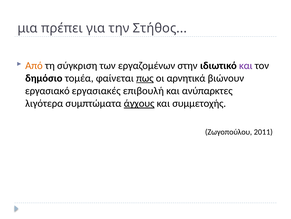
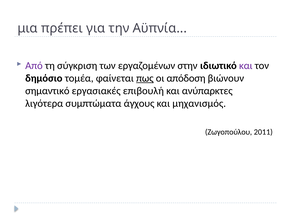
Στήθος: Στήθος -> Αϋπνία
Από colour: orange -> purple
αρνητικά: αρνητικά -> απόδοση
εργασιακό: εργασιακό -> σημαντικό
άγχους underline: present -> none
συμμετοχής: συμμετοχής -> μηχανισμός
